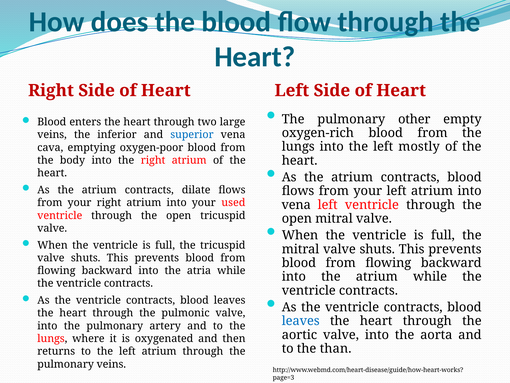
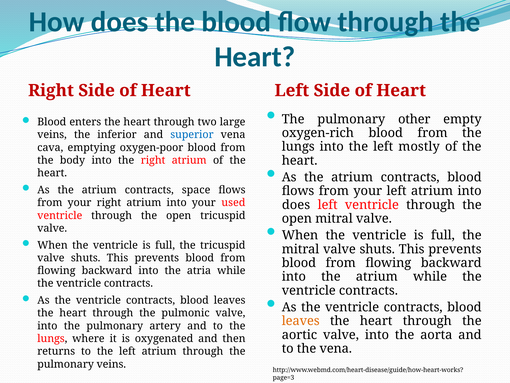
dilate: dilate -> space
vena at (296, 205): vena -> does
leaves at (301, 321) colour: blue -> orange
the than: than -> vena
